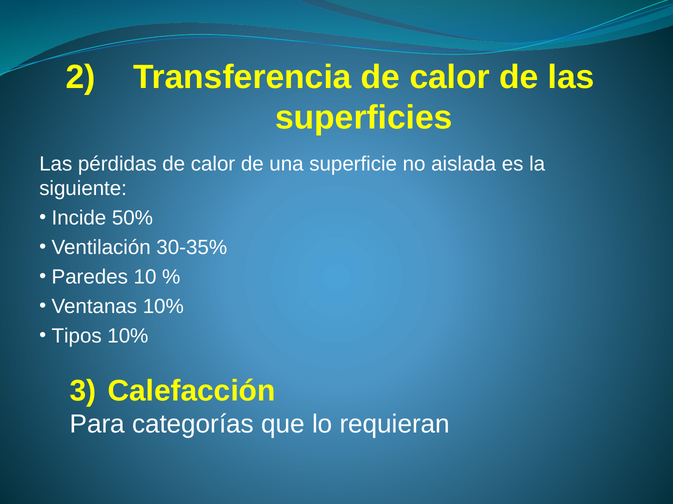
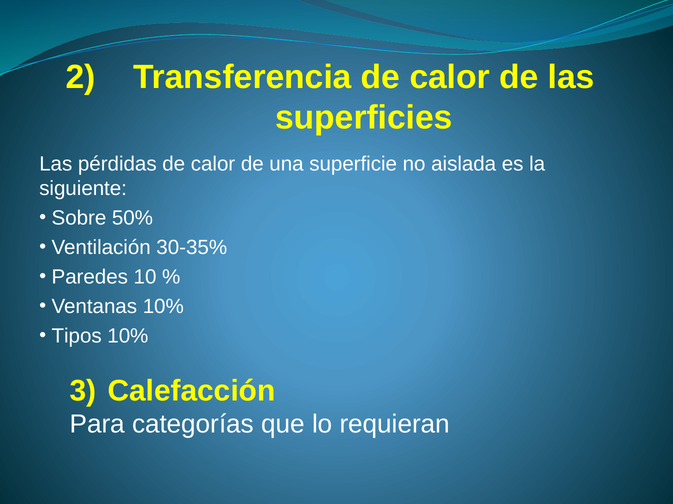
Incide: Incide -> Sobre
